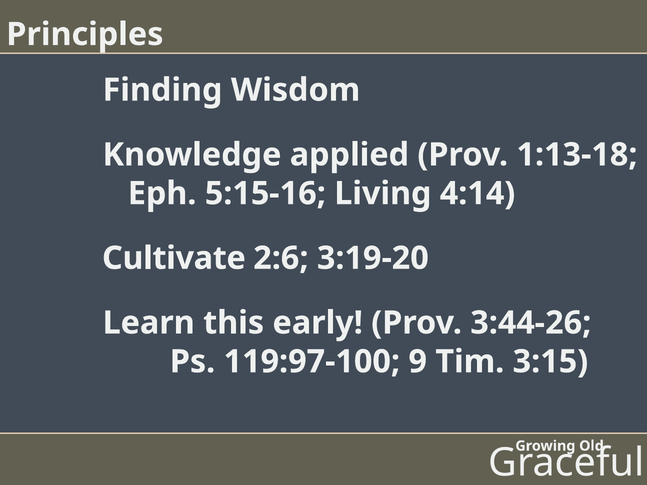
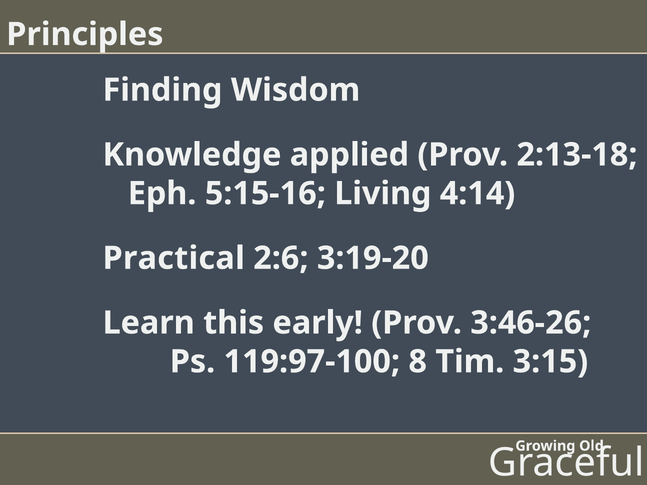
1:13-18: 1:13-18 -> 2:13-18
Cultivate: Cultivate -> Practical
3:44-26: 3:44-26 -> 3:46-26
9: 9 -> 8
